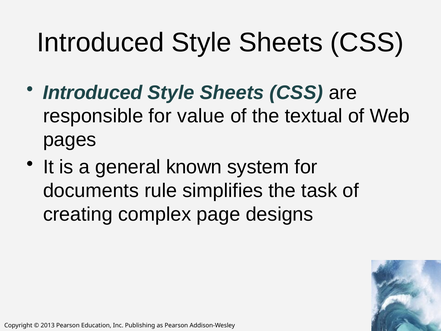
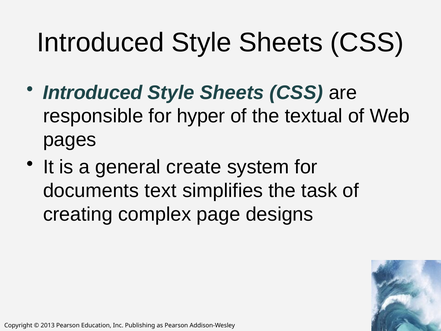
value: value -> hyper
known: known -> create
rule: rule -> text
